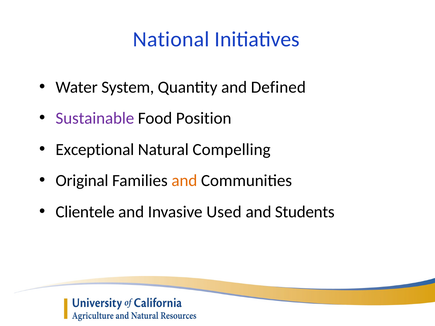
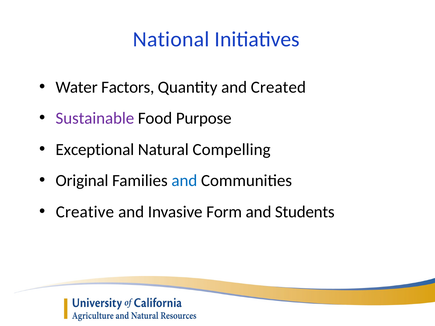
System: System -> Factors
Defined: Defined -> Created
Position: Position -> Purpose
and at (184, 181) colour: orange -> blue
Clientele: Clientele -> Creative
Used: Used -> Form
